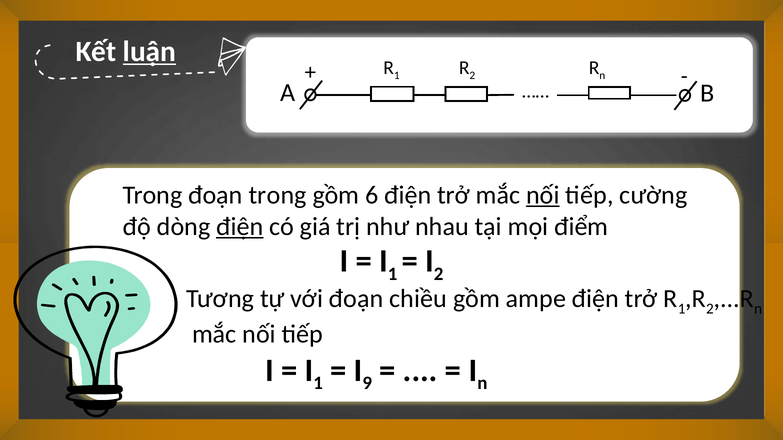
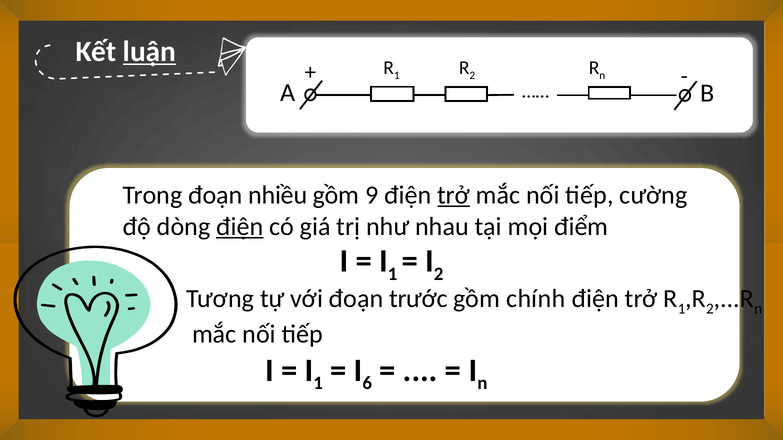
đoạn trong: trong -> nhiều
6: 6 -> 9
trở at (454, 195) underline: none -> present
nối at (543, 195) underline: present -> none
chiều: chiều -> trước
ampe: ampe -> chính
9: 9 -> 6
